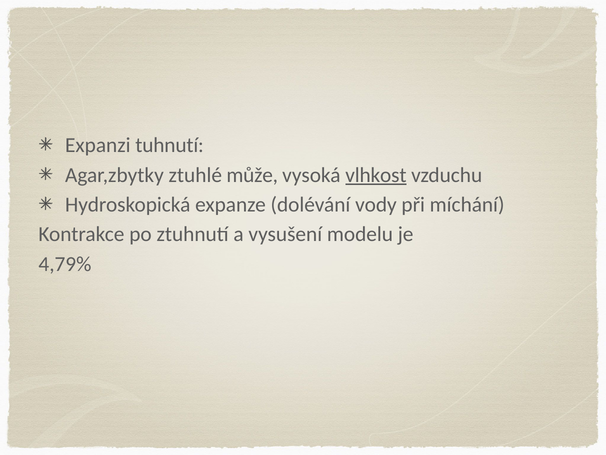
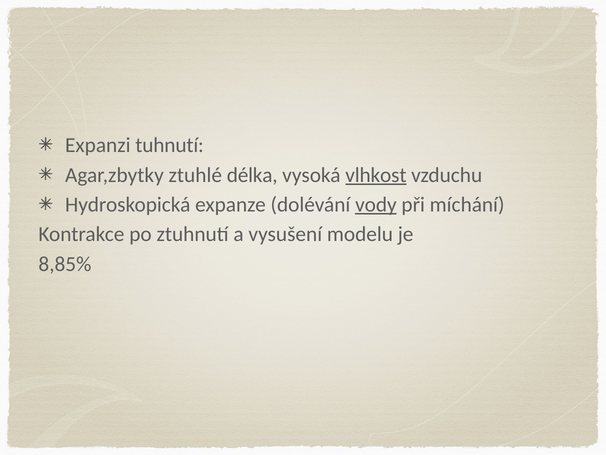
může: může -> délka
vody underline: none -> present
4,79%: 4,79% -> 8,85%
